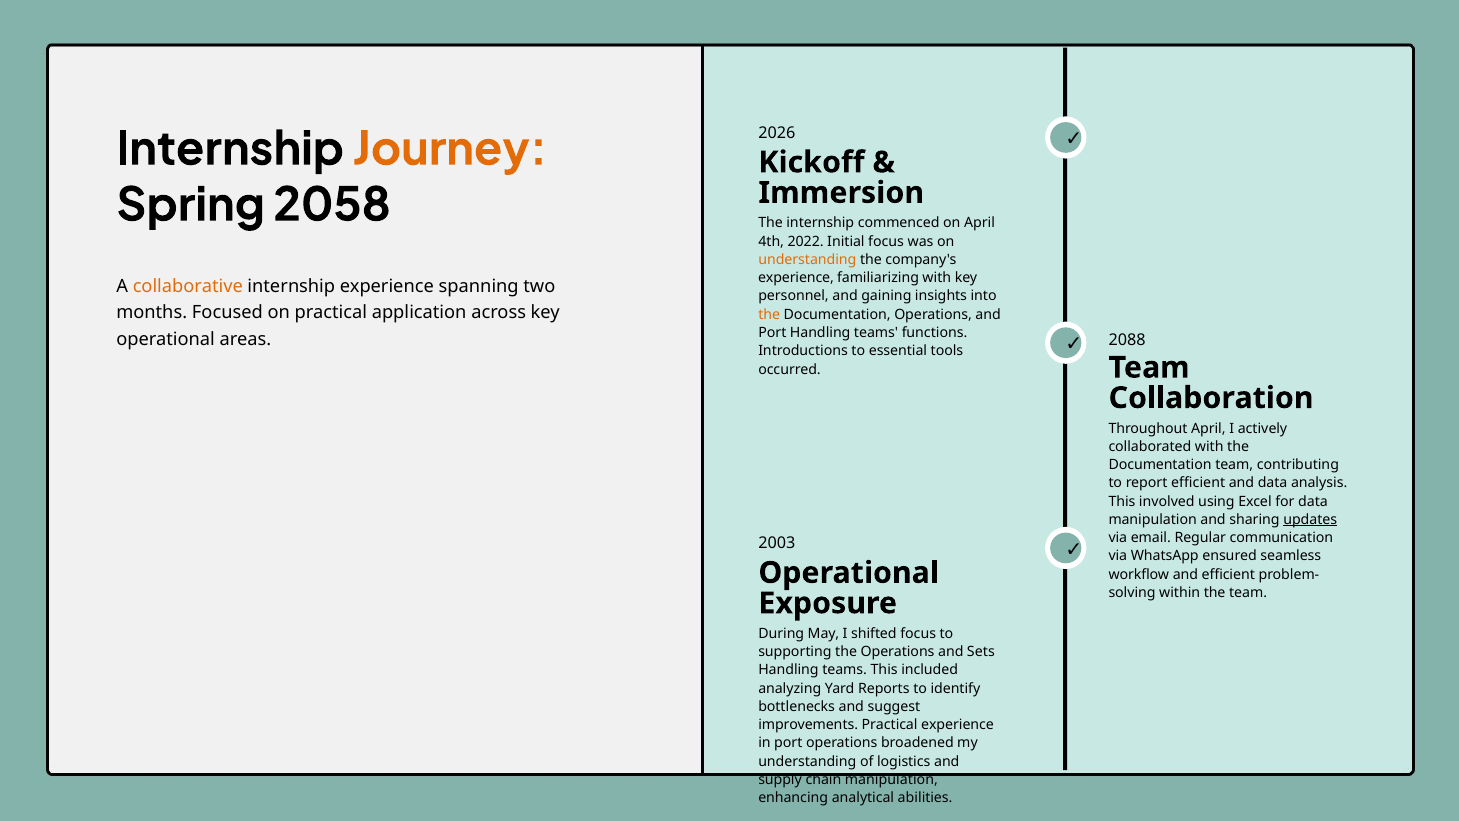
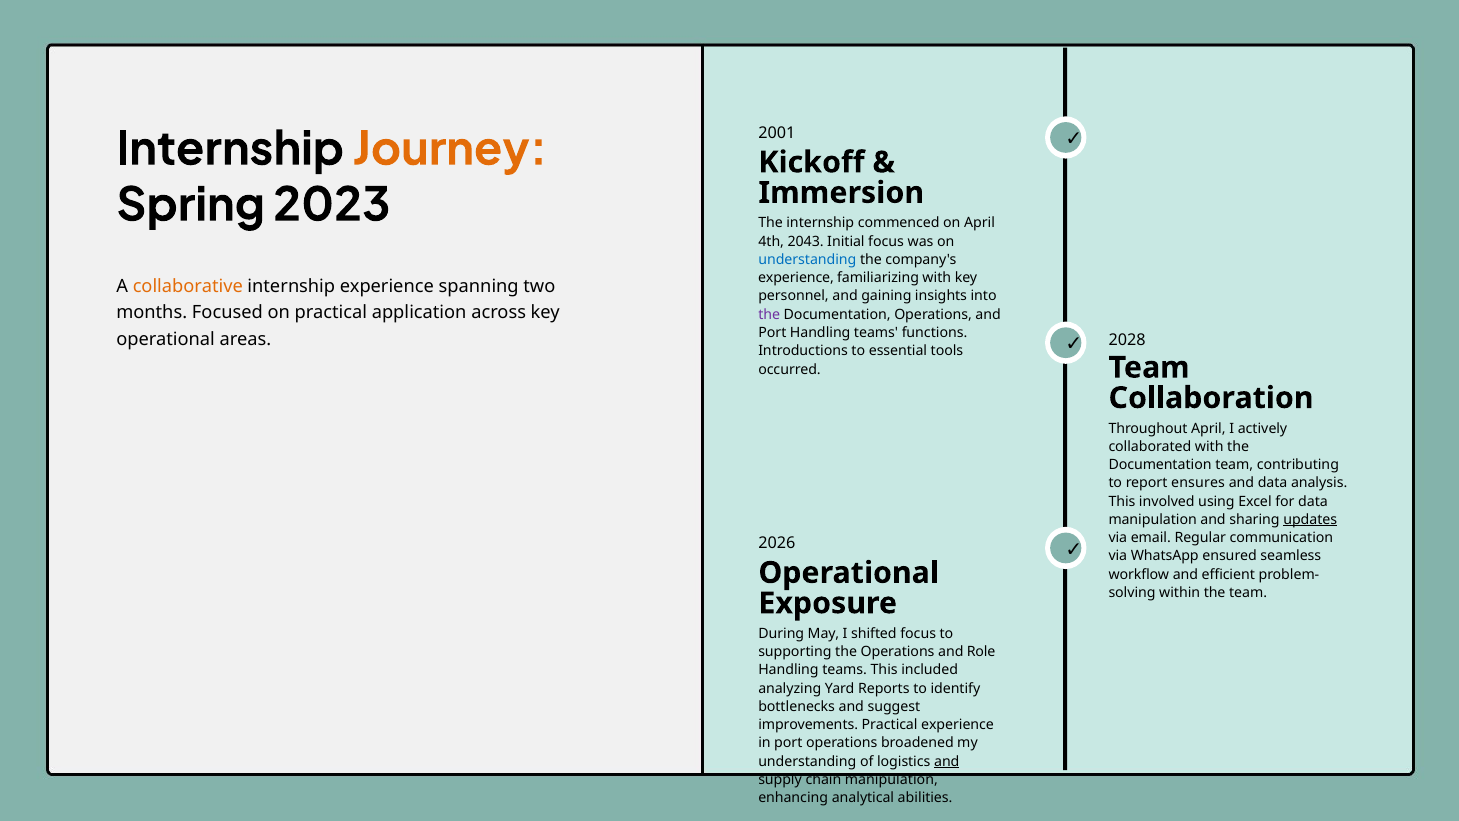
2026: 2026 -> 2001
2058: 2058 -> 2023
2022: 2022 -> 2043
understanding at (807, 260) colour: orange -> blue
the at (769, 314) colour: orange -> purple
2088: 2088 -> 2028
report efficient: efficient -> ensures
2003: 2003 -> 2026
Sets: Sets -> Role
and at (947, 761) underline: none -> present
